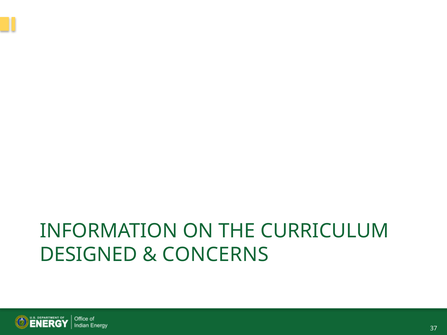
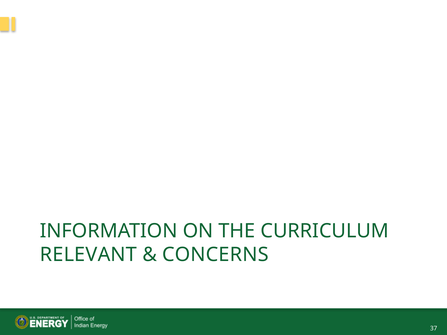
DESIGNED: DESIGNED -> RELEVANT
